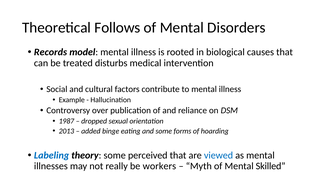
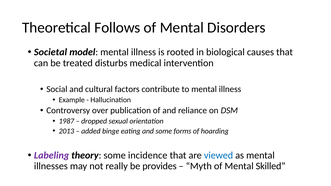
Records: Records -> Societal
Labeling colour: blue -> purple
perceived: perceived -> incidence
workers: workers -> provides
